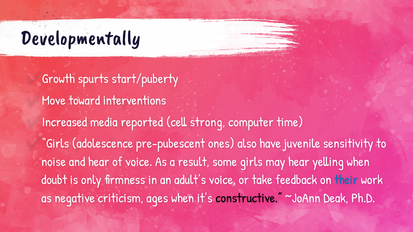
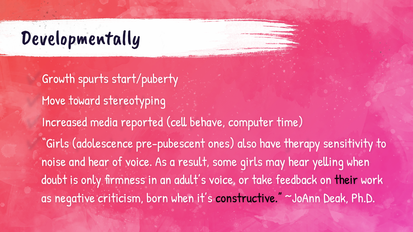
interventions: interventions -> stereotyping
strong: strong -> behave
juvenile: juvenile -> therapy
their colour: blue -> black
ages: ages -> born
